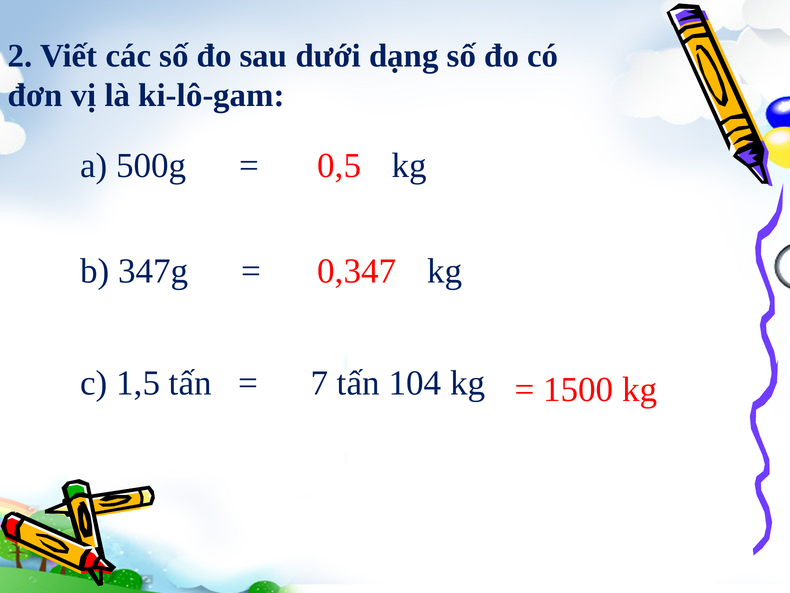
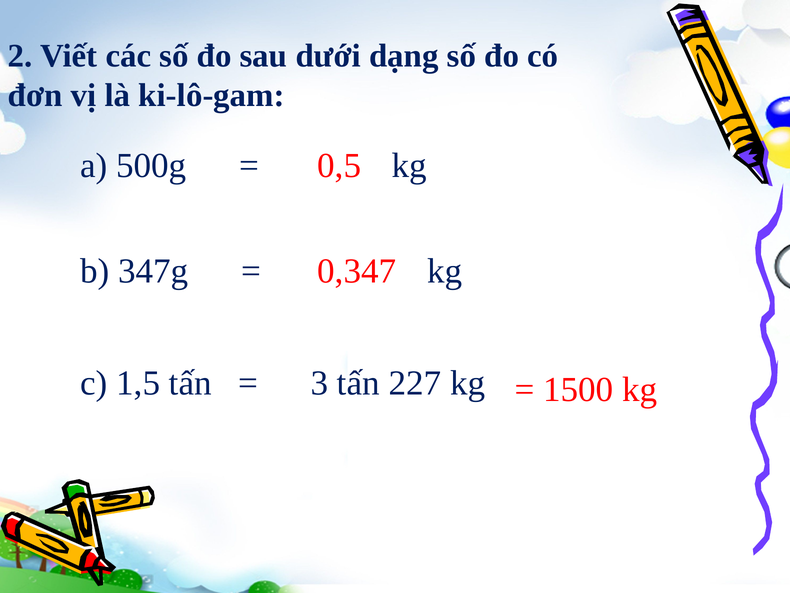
7: 7 -> 3
104: 104 -> 227
